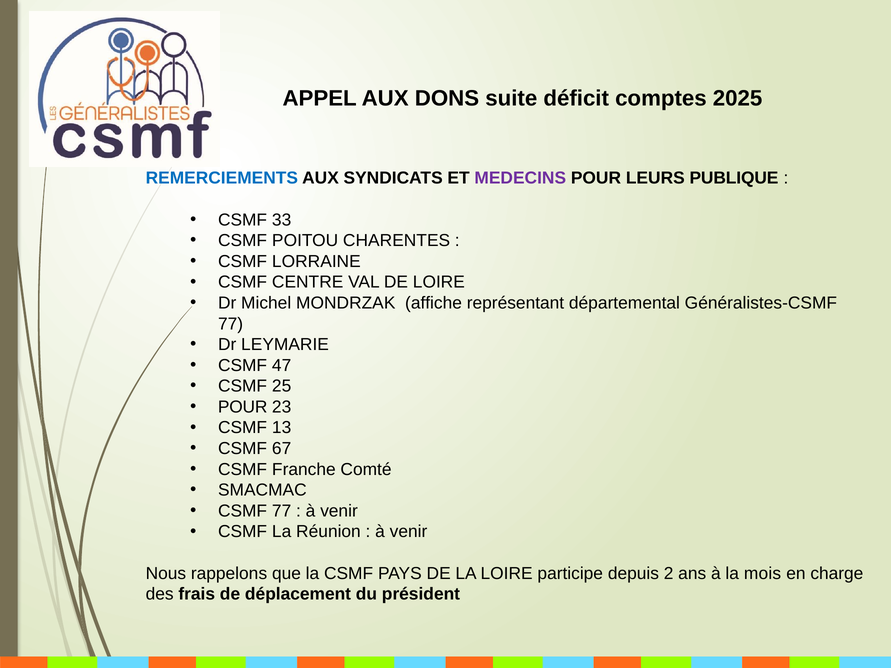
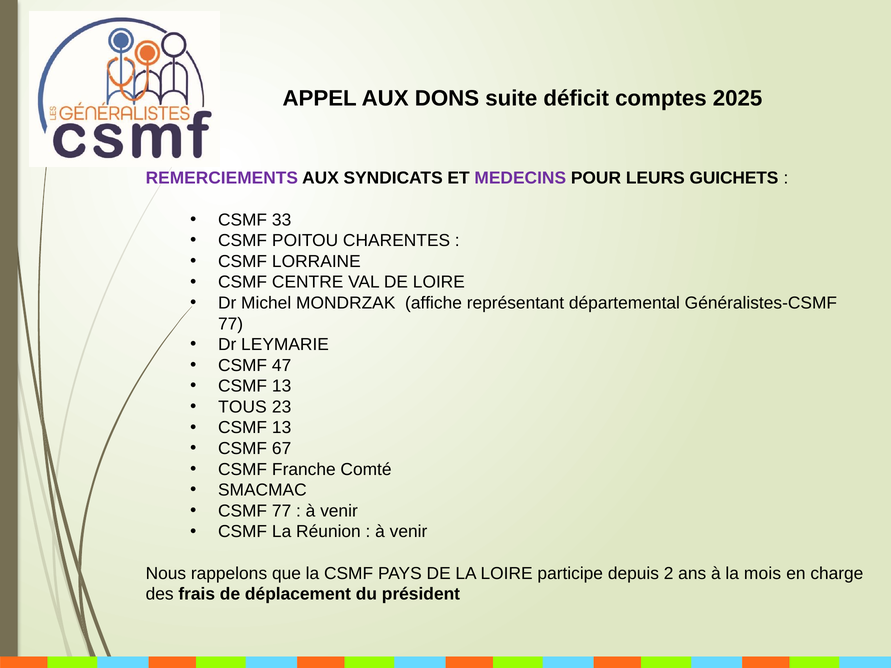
REMERCIEMENTS colour: blue -> purple
PUBLIQUE: PUBLIQUE -> GUICHETS
25 at (282, 386): 25 -> 13
POUR at (243, 407): POUR -> TOUS
